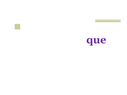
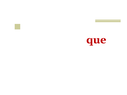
que colour: purple -> red
